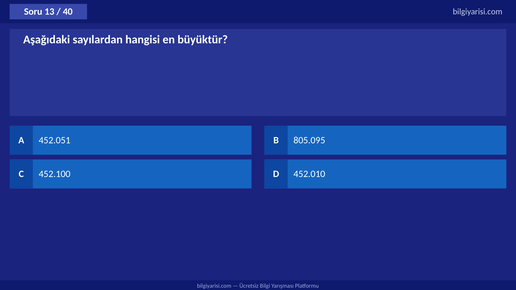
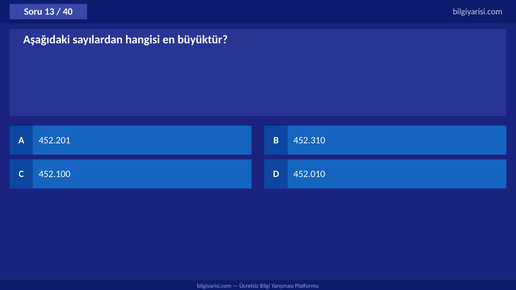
452.051: 452.051 -> 452.201
805.095: 805.095 -> 452.310
